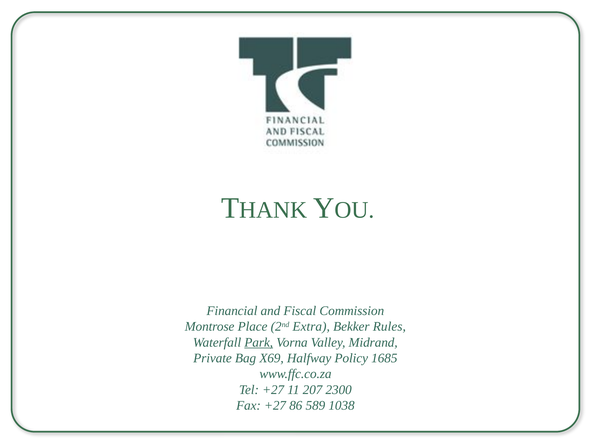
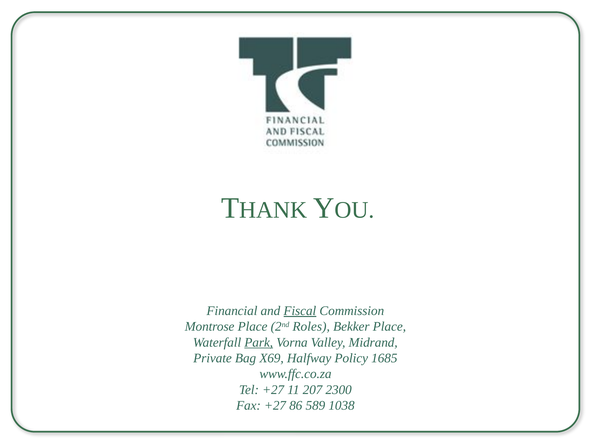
Fiscal underline: none -> present
Extra: Extra -> Roles
Bekker Rules: Rules -> Place
